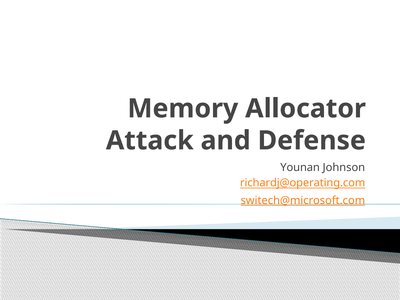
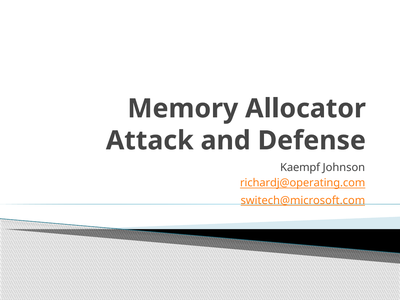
Younan: Younan -> Kaempf
